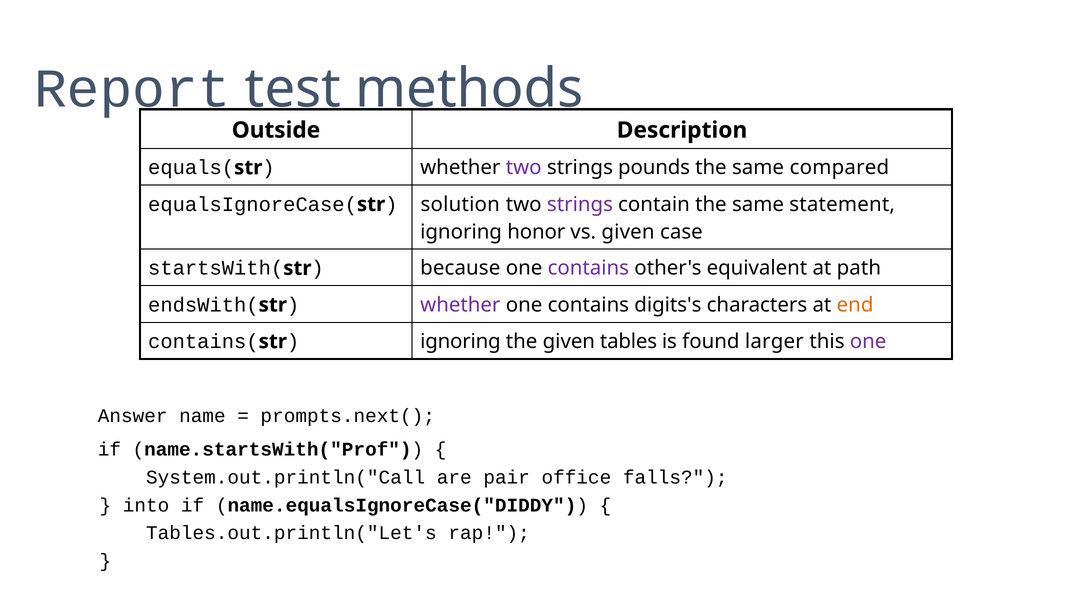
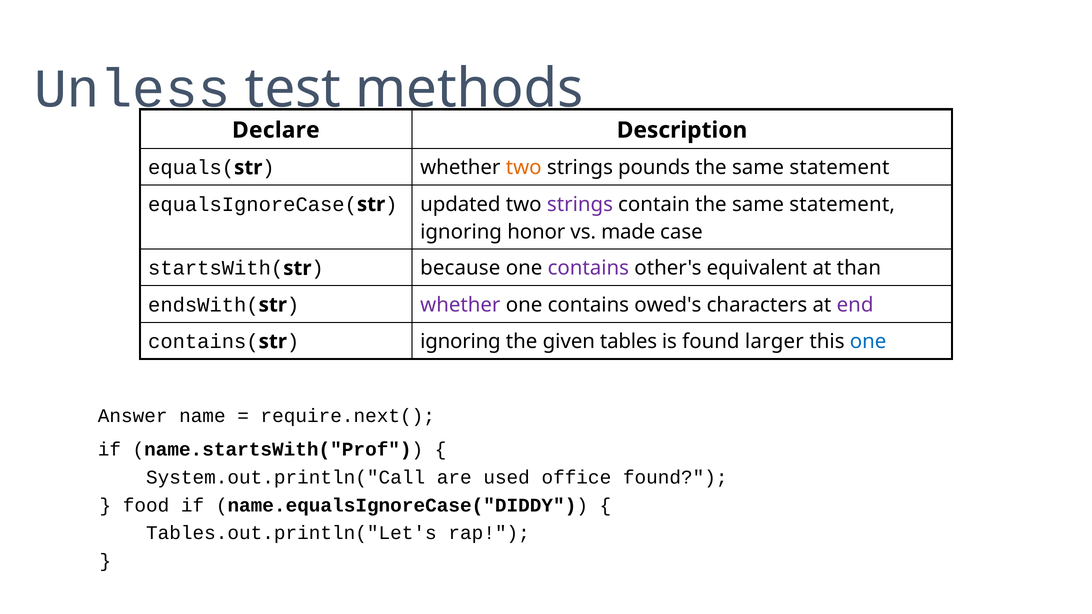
Report: Report -> Unless
Outside: Outside -> Declare
two at (524, 168) colour: purple -> orange
compared at (839, 168): compared -> statement
solution: solution -> updated
vs given: given -> made
path: path -> than
digits's: digits's -> owed's
end colour: orange -> purple
one at (868, 342) colour: purple -> blue
prompts.next(: prompts.next( -> require.next(
pair: pair -> used
office falls: falls -> found
into: into -> food
